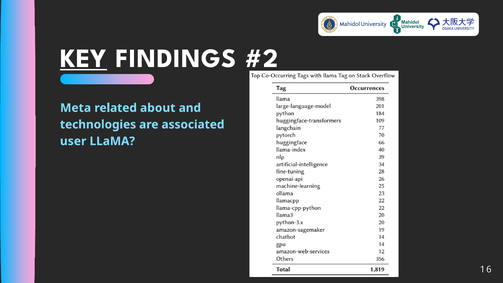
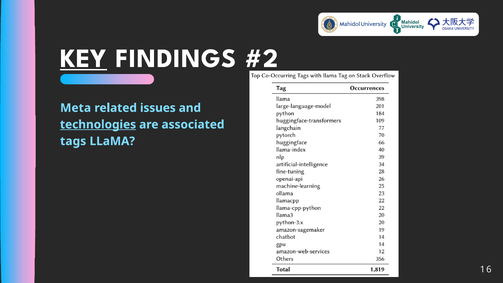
about: about -> issues
technologies underline: none -> present
user: user -> tags
